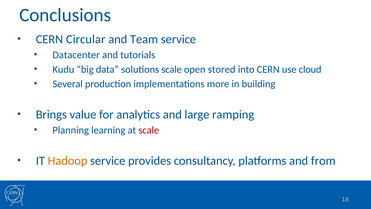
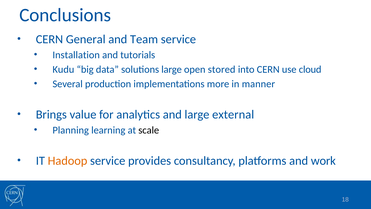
Circular: Circular -> General
Datacenter: Datacenter -> Installation
solutions scale: scale -> large
building: building -> manner
ramping: ramping -> external
scale at (149, 130) colour: red -> black
from: from -> work
